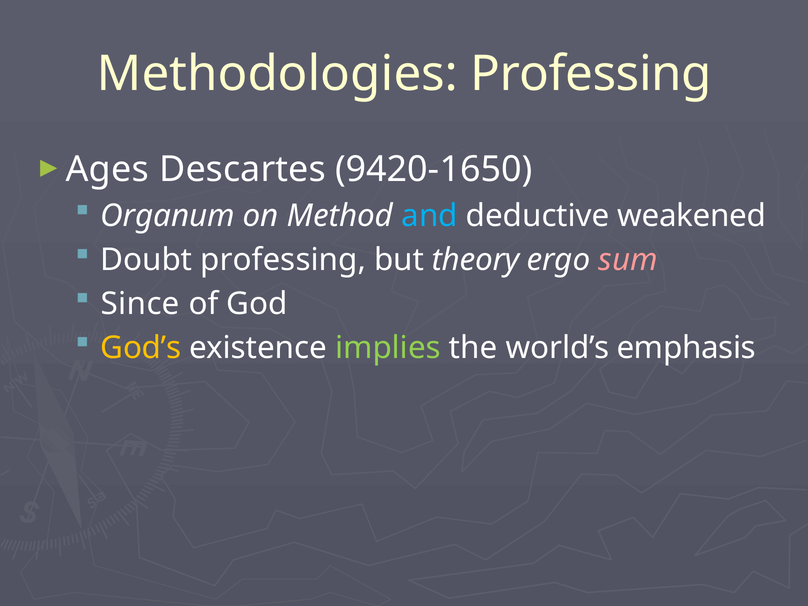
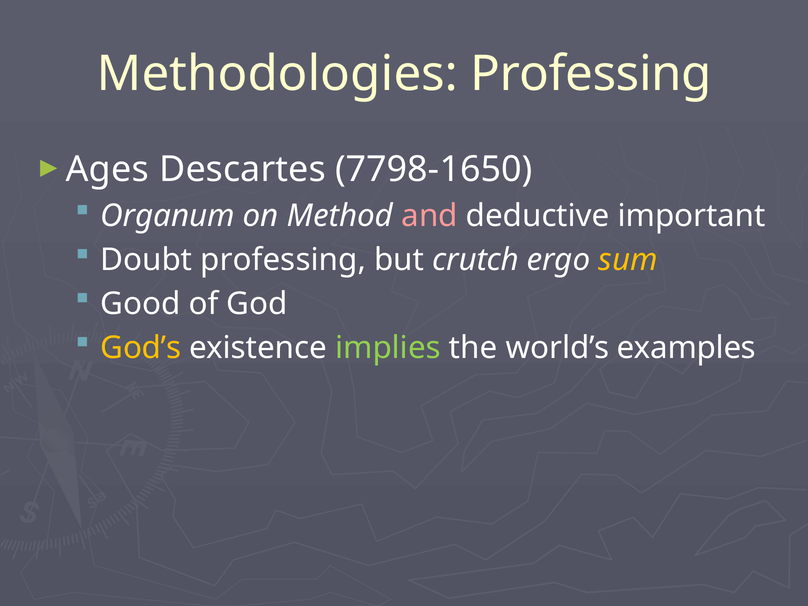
9420-1650: 9420-1650 -> 7798-1650
and colour: light blue -> pink
weakened: weakened -> important
theory: theory -> crutch
sum colour: pink -> yellow
Since: Since -> Good
emphasis: emphasis -> examples
